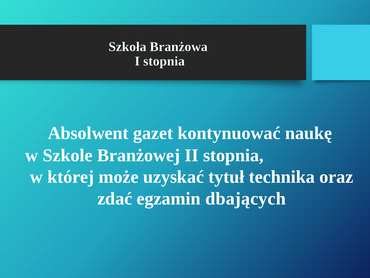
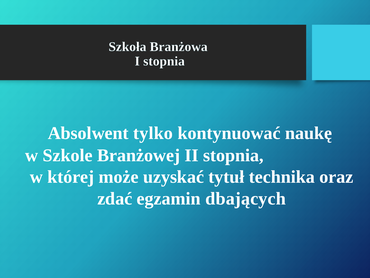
gazet: gazet -> tylko
